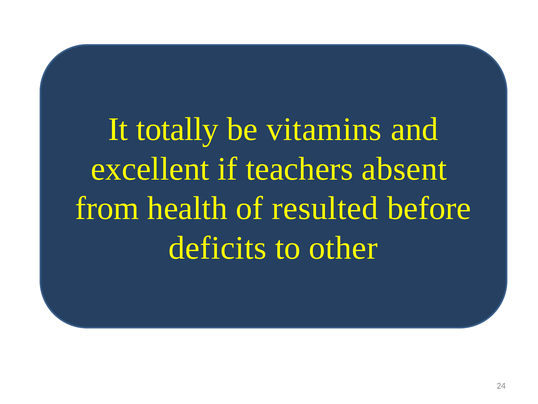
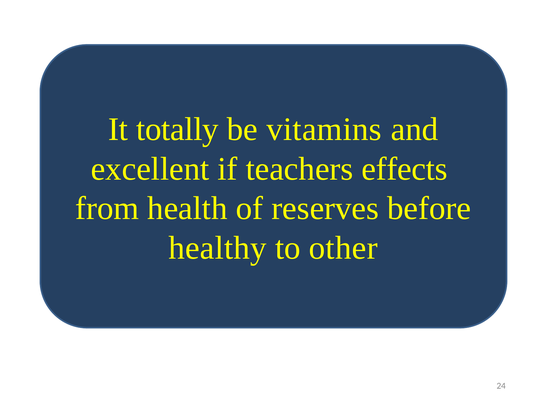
absent: absent -> effects
resulted: resulted -> reserves
deficits: deficits -> healthy
